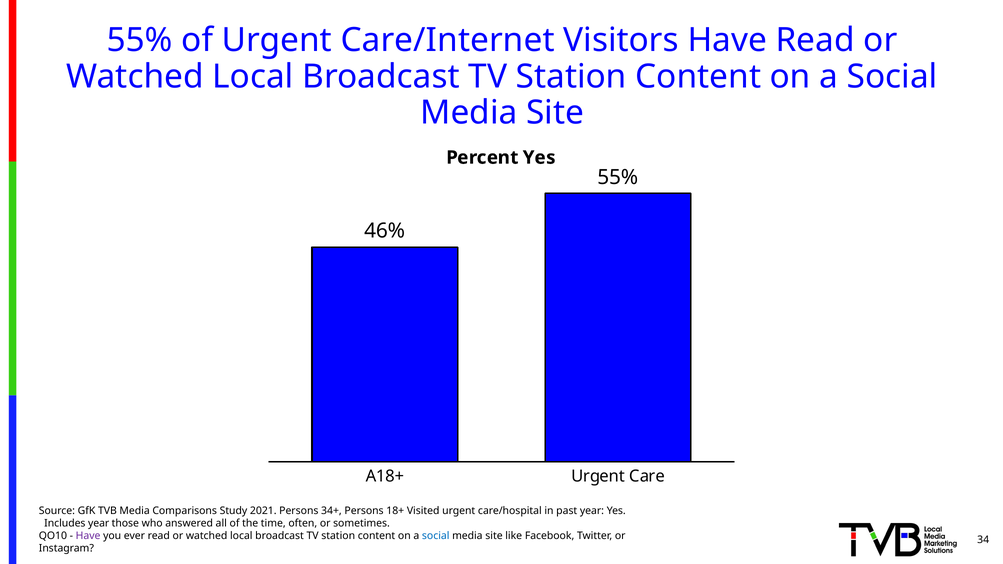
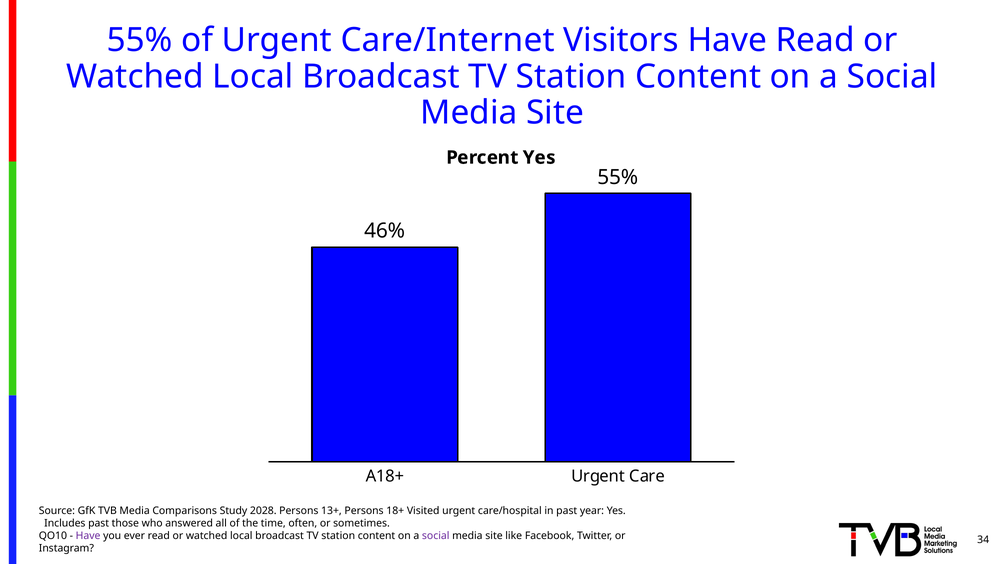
2021: 2021 -> 2028
34+: 34+ -> 13+
Includes year: year -> past
social at (436, 536) colour: blue -> purple
